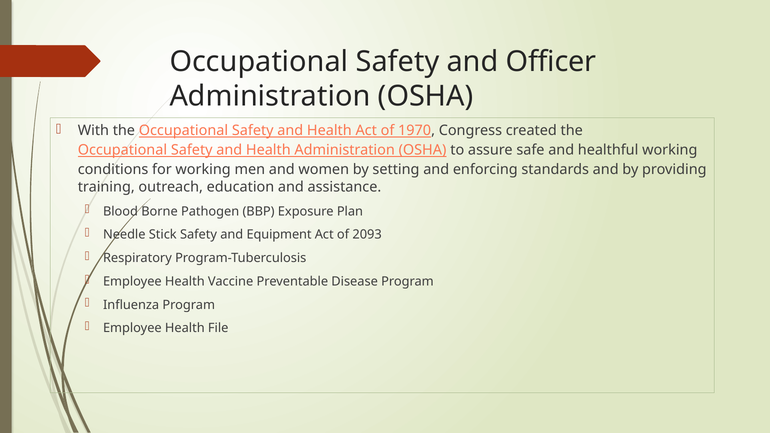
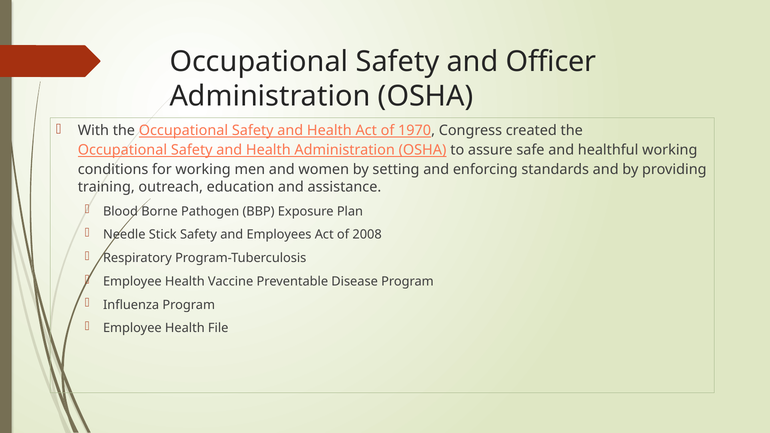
Equipment: Equipment -> Employees
2093: 2093 -> 2008
